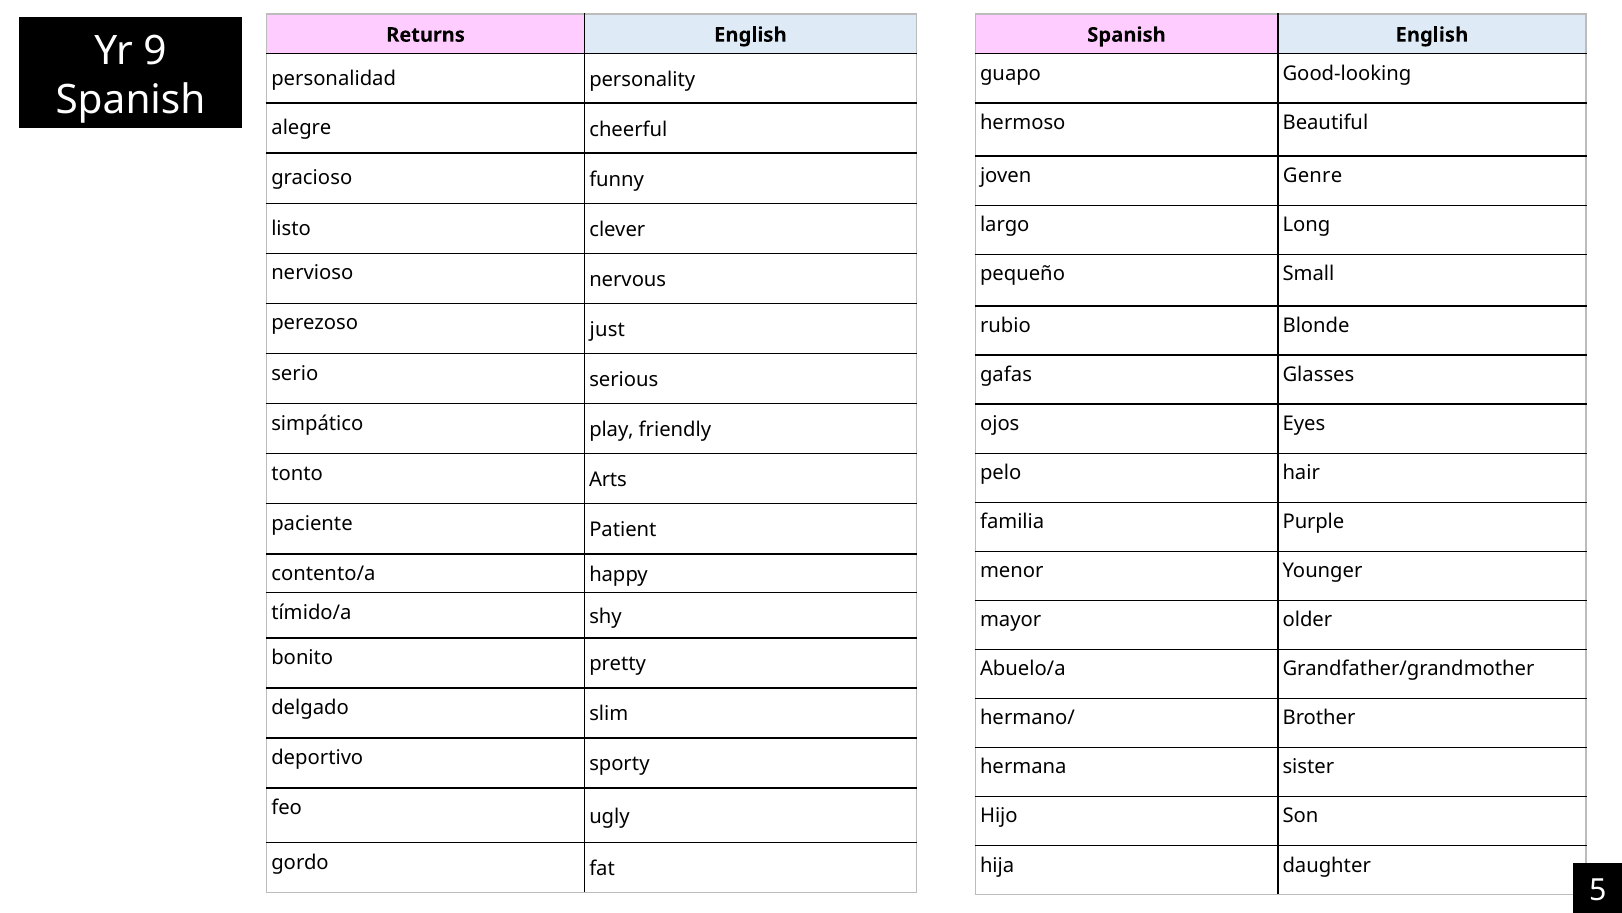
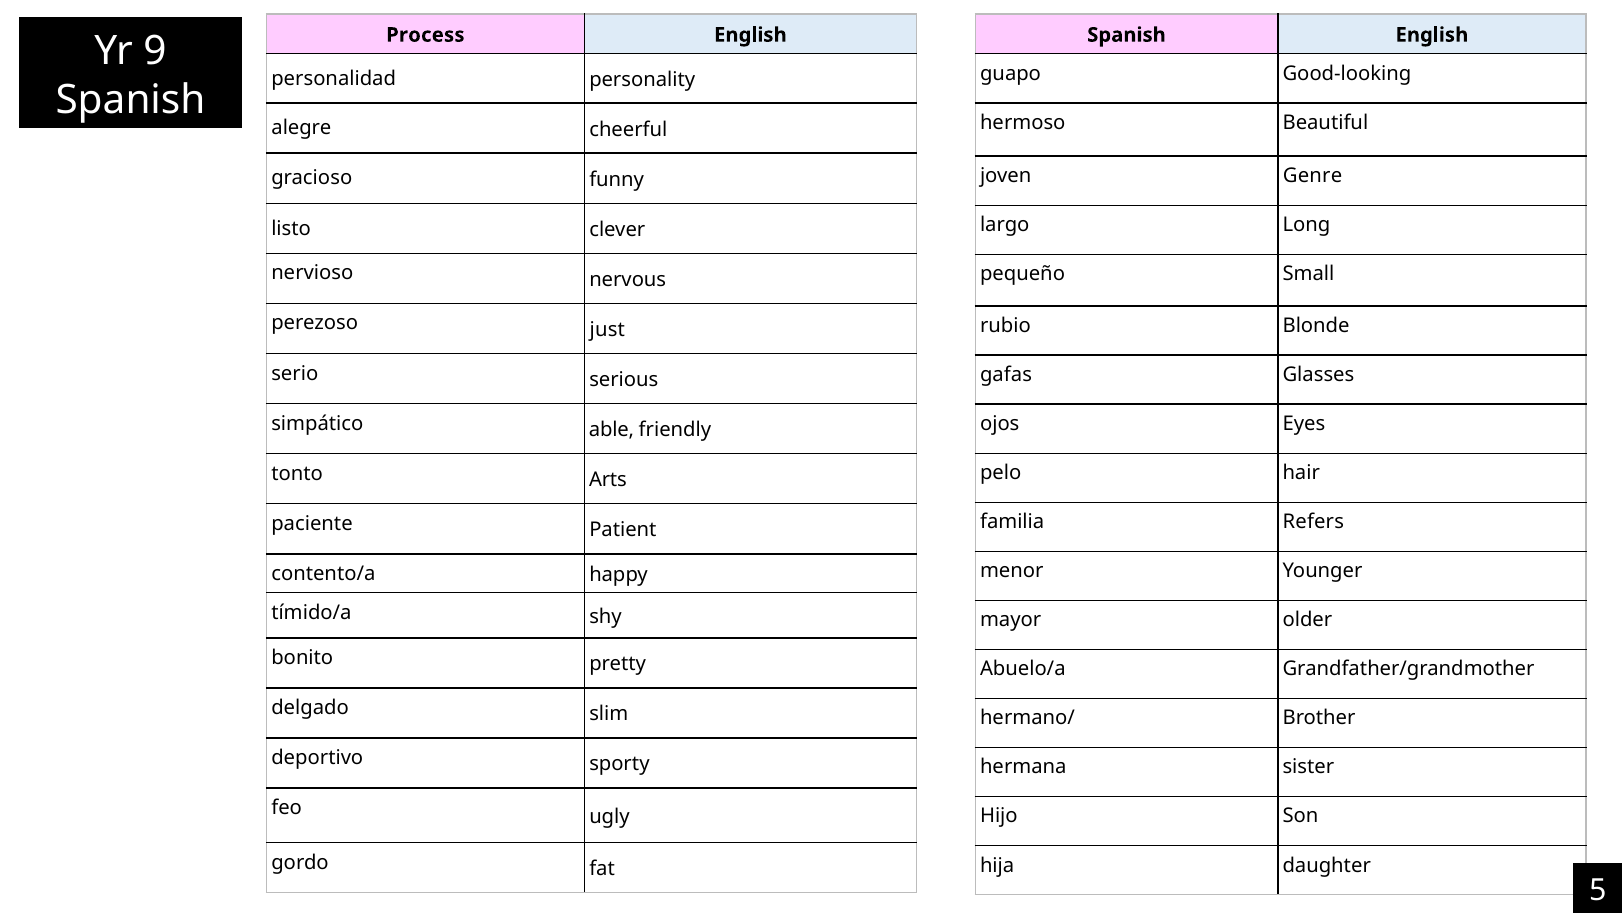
Returns: Returns -> Process
play: play -> able
Purple: Purple -> Refers
